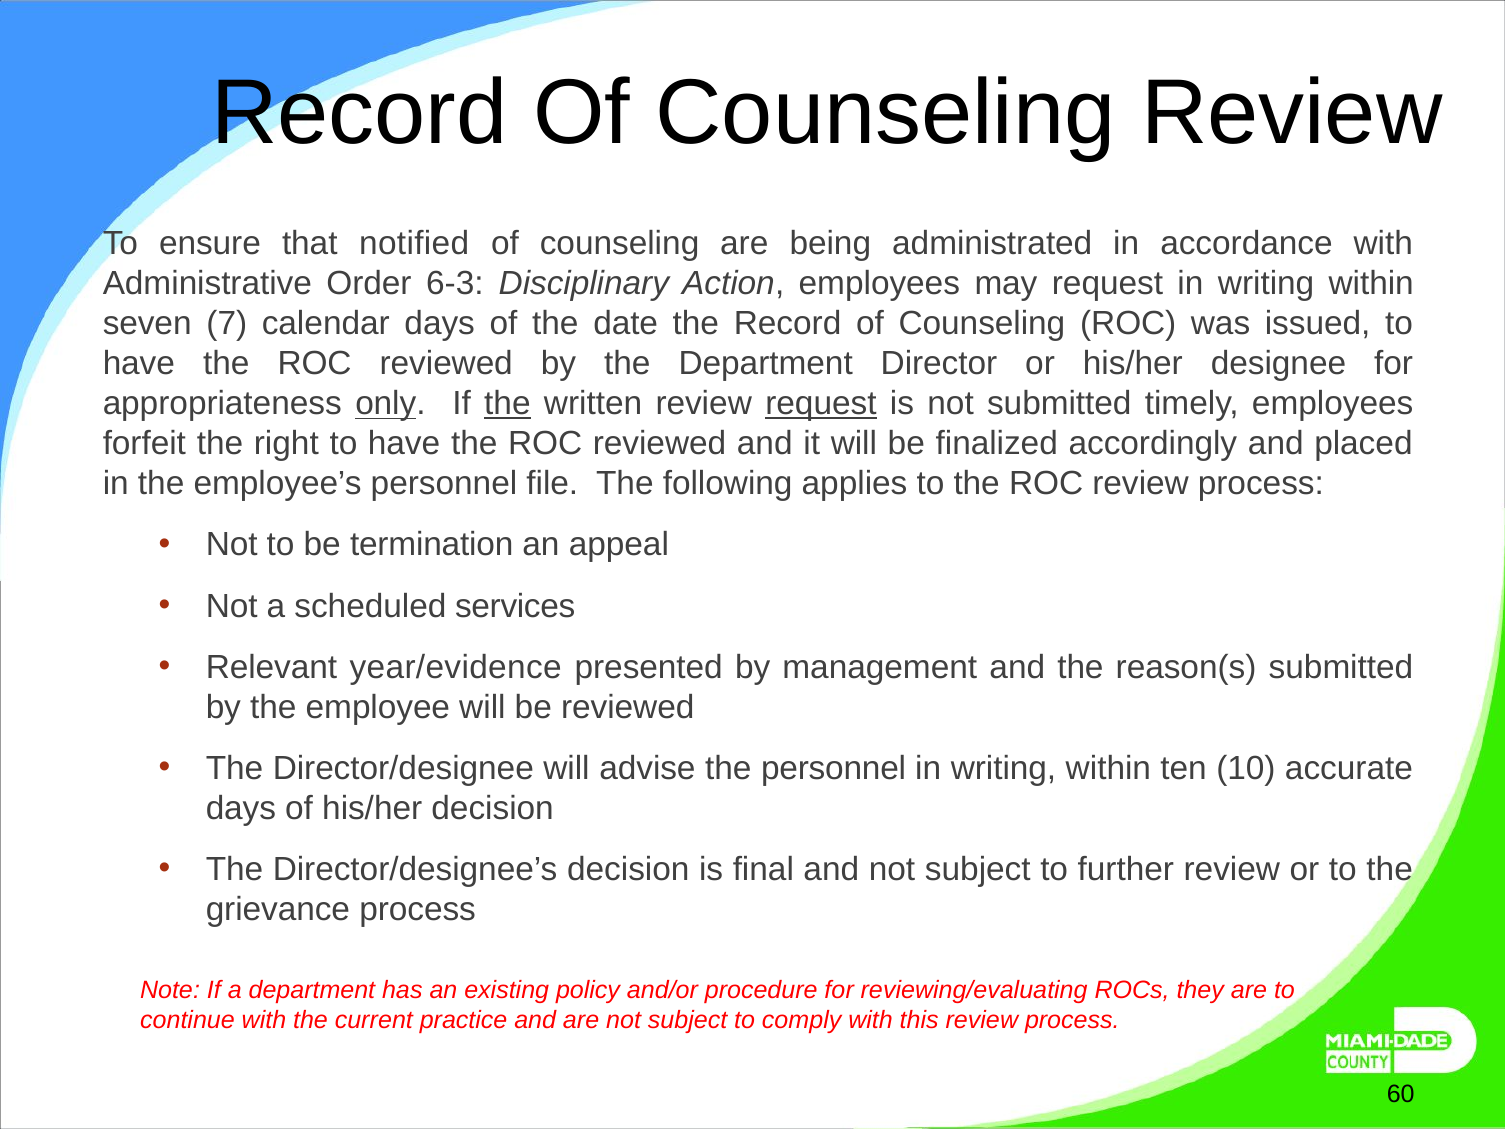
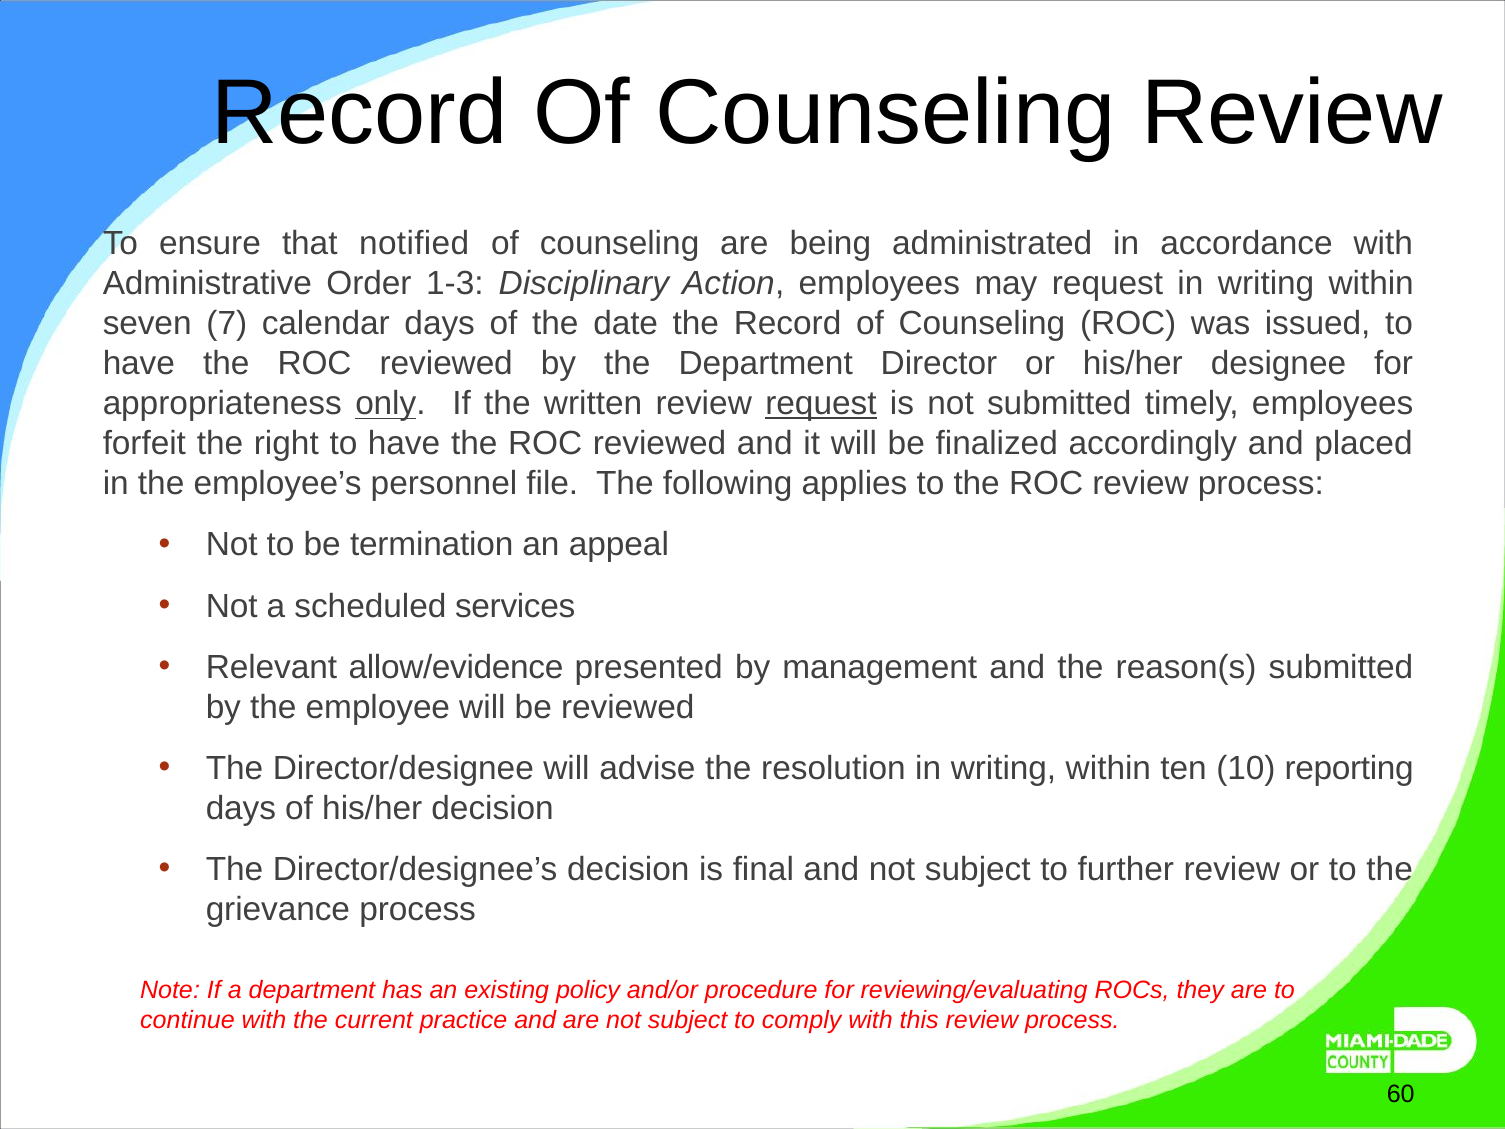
6-3: 6-3 -> 1-3
the at (507, 404) underline: present -> none
year/evidence: year/evidence -> allow/evidence
the personnel: personnel -> resolution
accurate: accurate -> reporting
